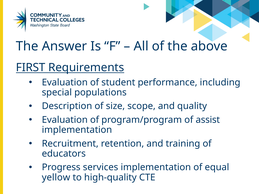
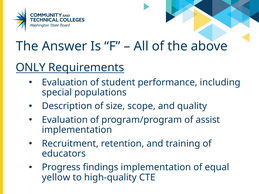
FIRST: FIRST -> ONLY
services: services -> findings
